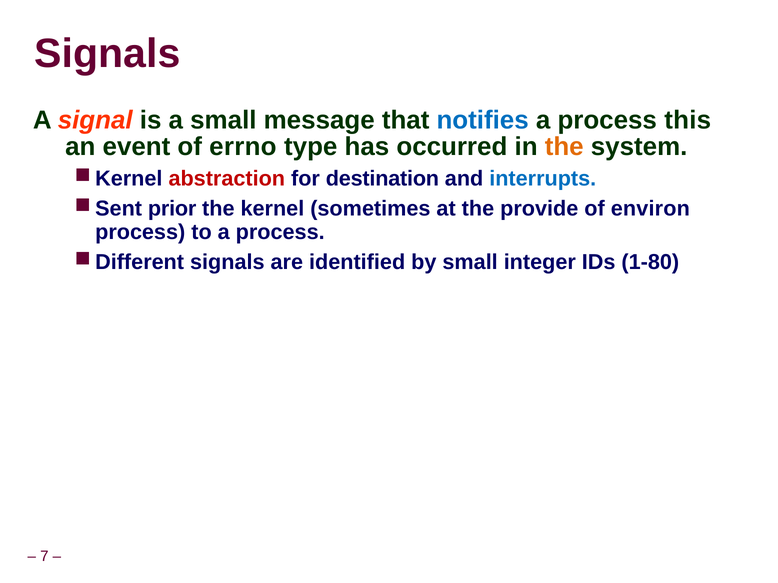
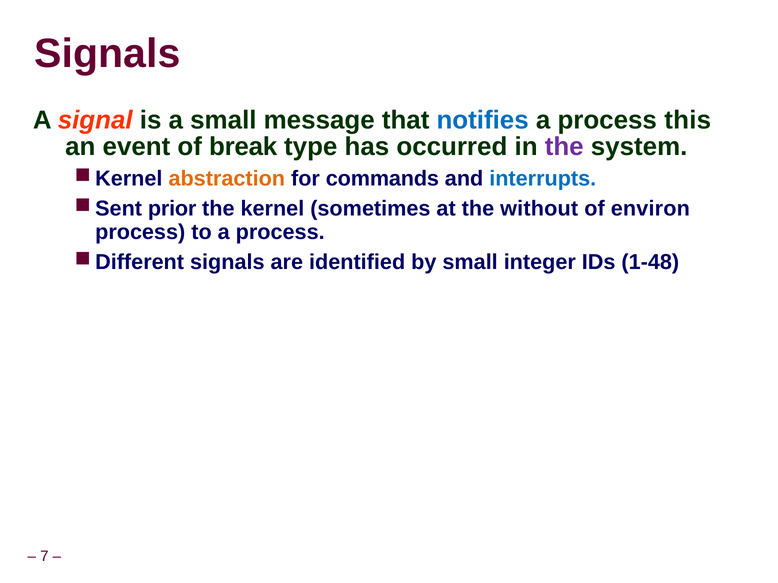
errno: errno -> break
the at (564, 147) colour: orange -> purple
abstraction colour: red -> orange
destination: destination -> commands
provide: provide -> without
1-80: 1-80 -> 1-48
